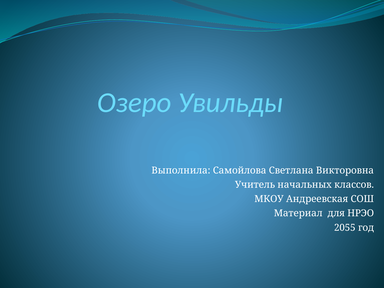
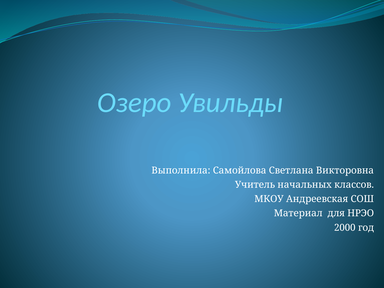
2055: 2055 -> 2000
